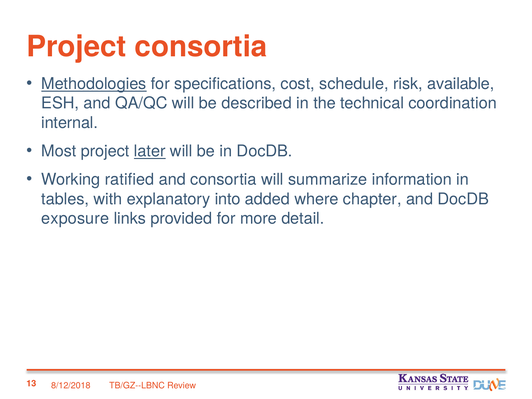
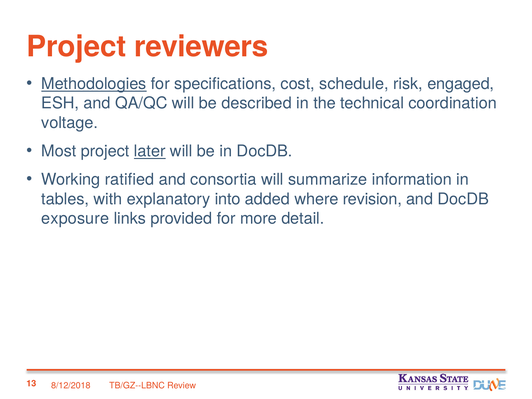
Project consortia: consortia -> reviewers
available: available -> engaged
internal: internal -> voltage
chapter: chapter -> revision
